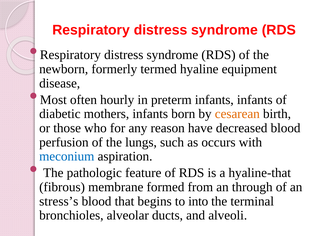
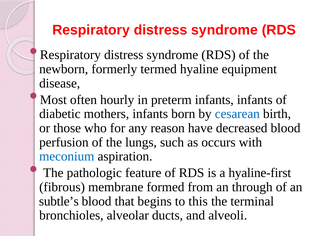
cesarean colour: orange -> blue
hyaline-that: hyaline-that -> hyaline-first
stress’s: stress’s -> subtle’s
into: into -> this
